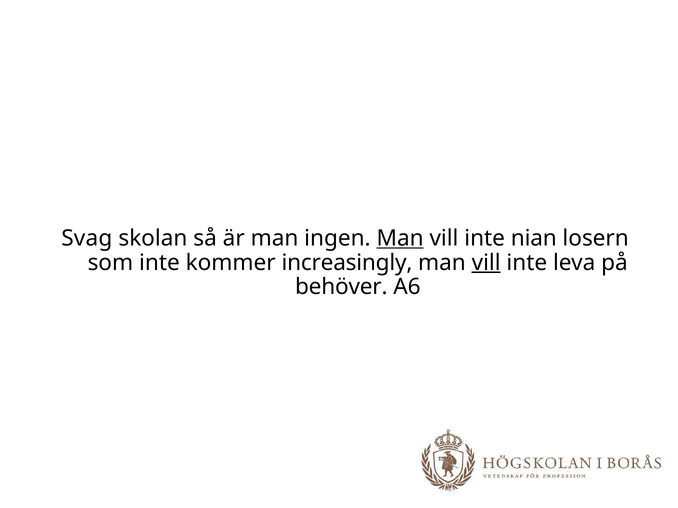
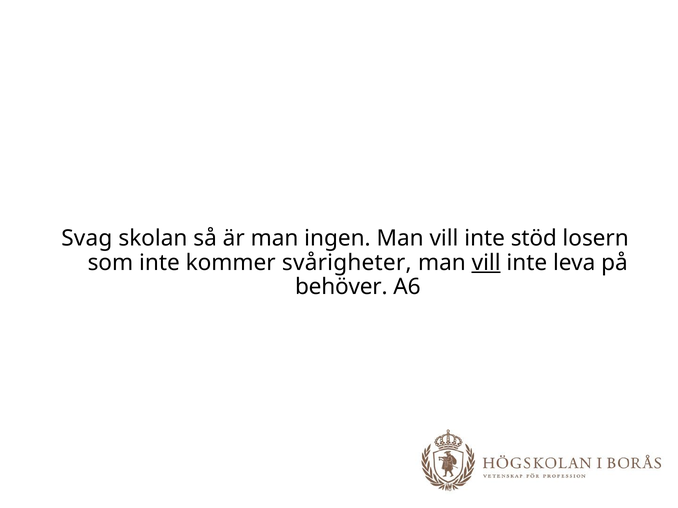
Man at (400, 238) underline: present -> none
nian: nian -> stöd
increasingly: increasingly -> svårigheter
